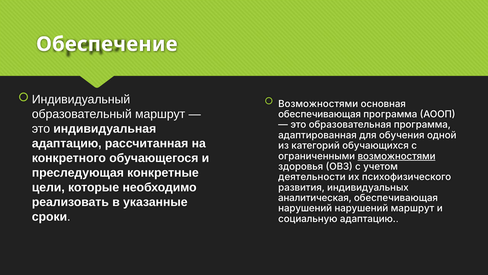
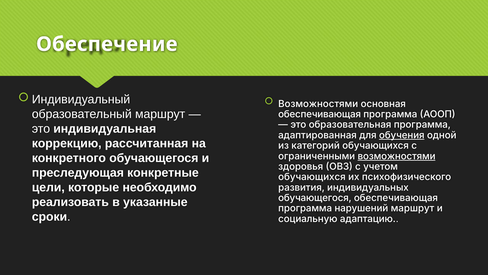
обучения underline: none -> present
адаптацию at (67, 143): адаптацию -> коррекцию
деятельности at (312, 177): деятельности -> обучающихся
аналитическая at (315, 198): аналитическая -> обучающегося
нарушений at (305, 208): нарушений -> программа
